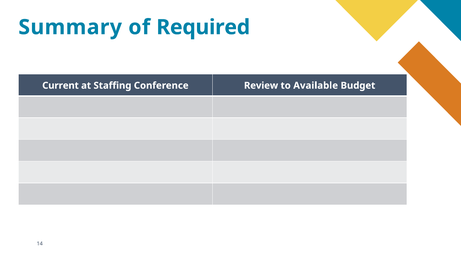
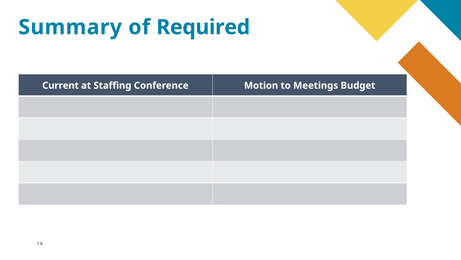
Review: Review -> Motion
Available: Available -> Meetings
